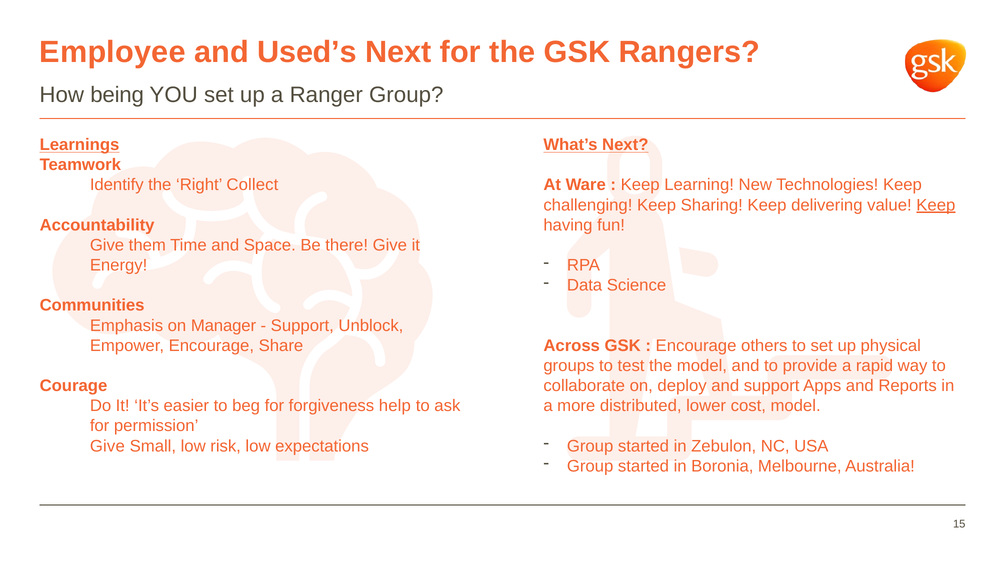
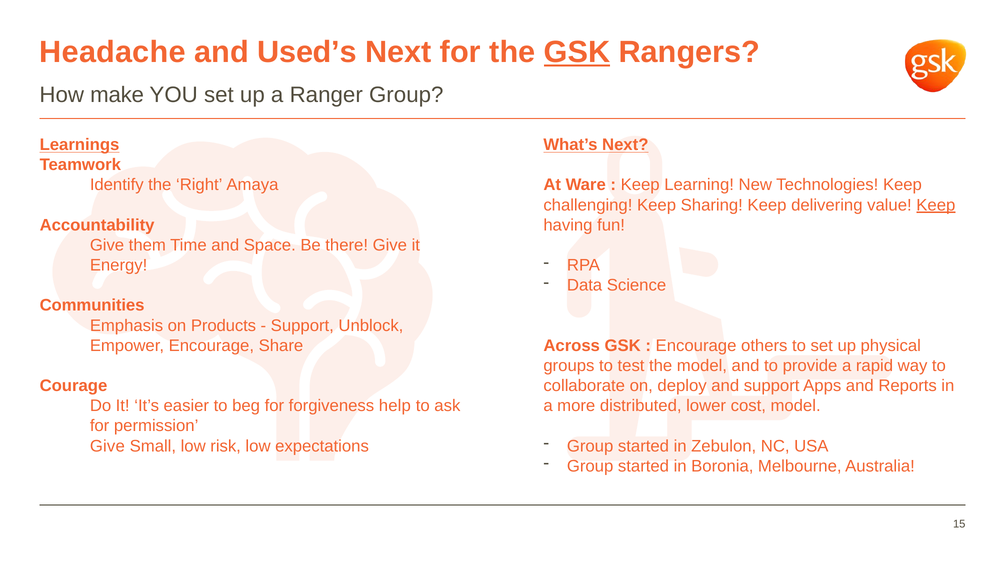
Employee: Employee -> Headache
GSK at (577, 52) underline: none -> present
being: being -> make
Collect: Collect -> Amaya
Manager: Manager -> Products
